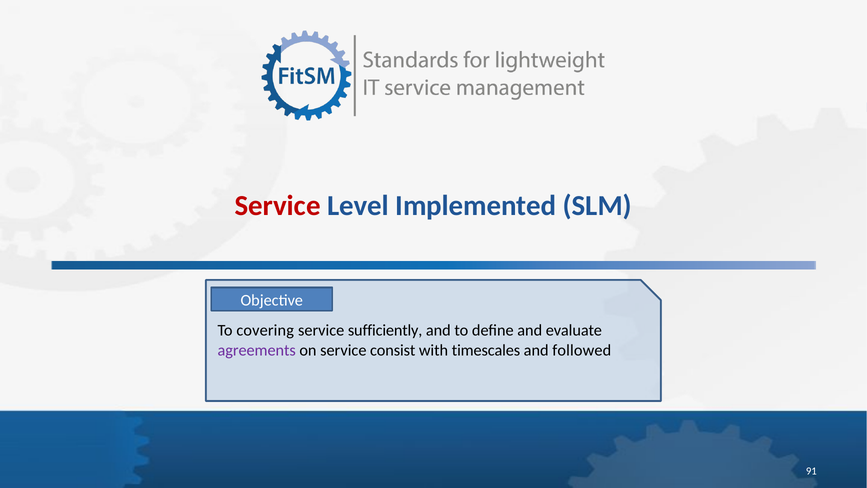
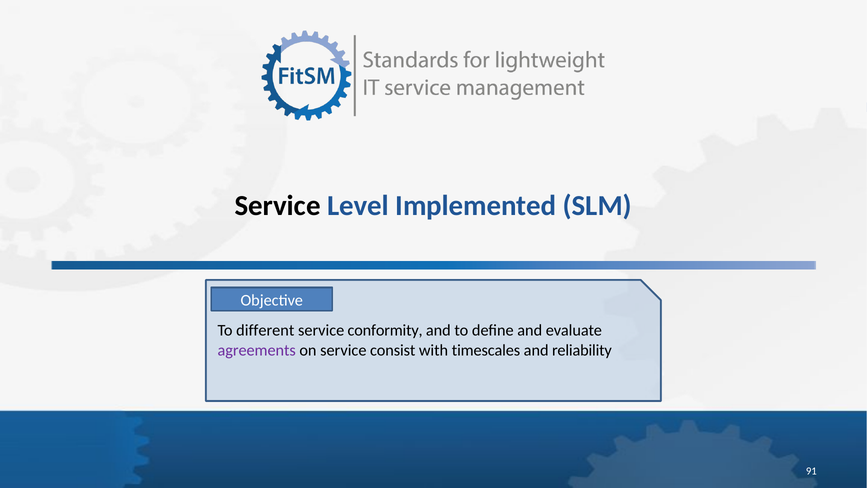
Service at (278, 206) colour: red -> black
covering: covering -> different
sufficiently: sufficiently -> conformity
followed: followed -> reliability
